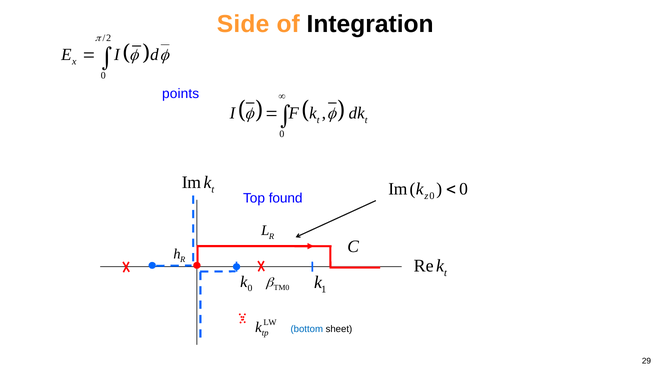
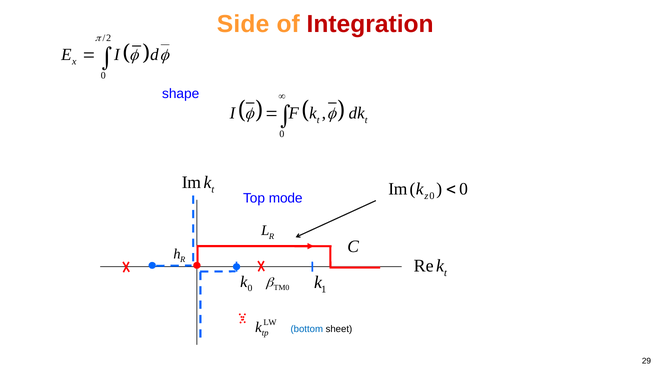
Integration colour: black -> red
points: points -> shape
found: found -> mode
